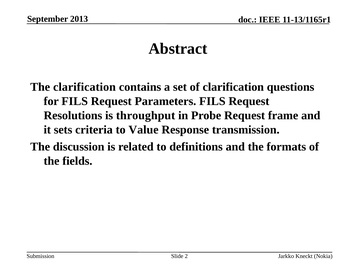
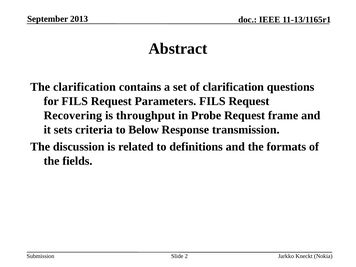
Resolutions: Resolutions -> Recovering
Value: Value -> Below
